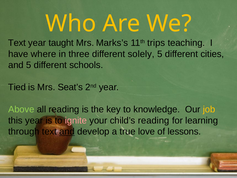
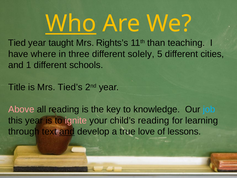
Who underline: none -> present
Text at (17, 43): Text -> Tied
Marks’s: Marks’s -> Rights’s
trips: trips -> than
and 5: 5 -> 1
Tied: Tied -> Title
Seat’s: Seat’s -> Tied’s
Above colour: light green -> pink
job colour: yellow -> light blue
